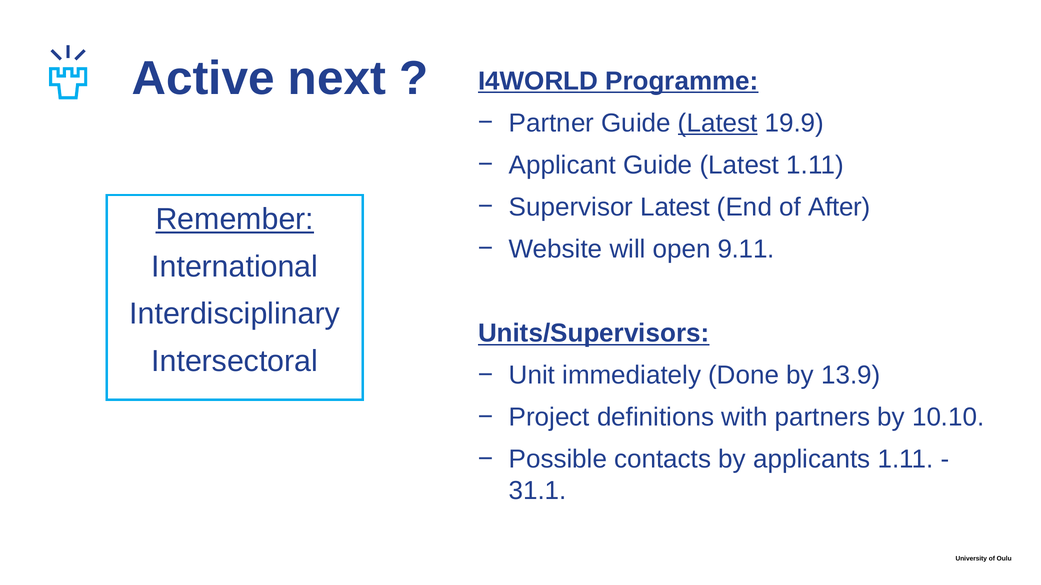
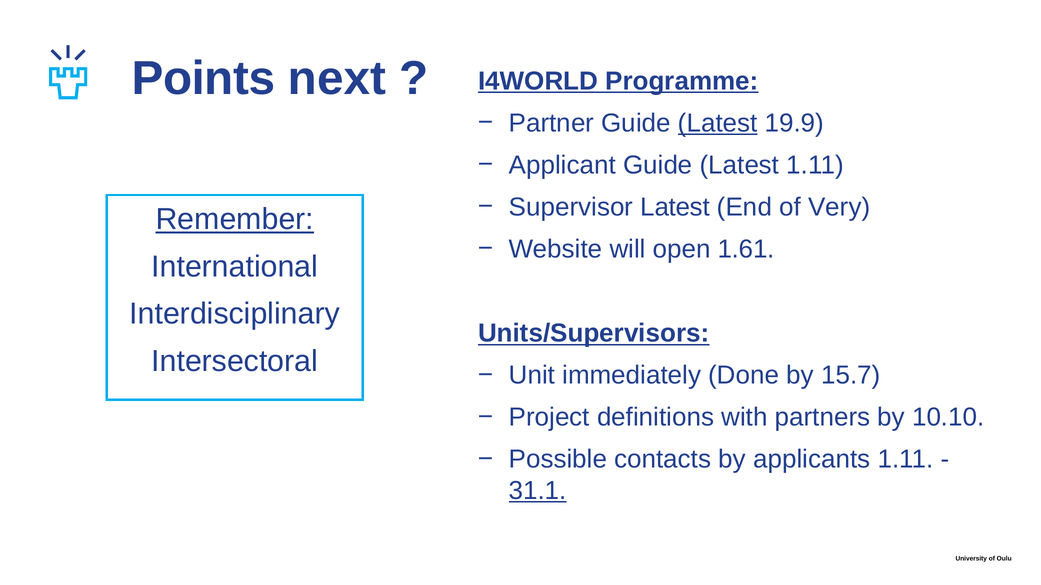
Active: Active -> Points
After: After -> Very
9.11: 9.11 -> 1.61
13.9: 13.9 -> 15.7
31.1 underline: none -> present
